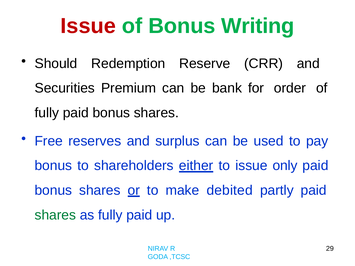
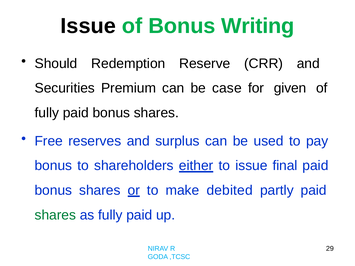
Issue at (88, 26) colour: red -> black
bank: bank -> case
order: order -> given
only: only -> final
